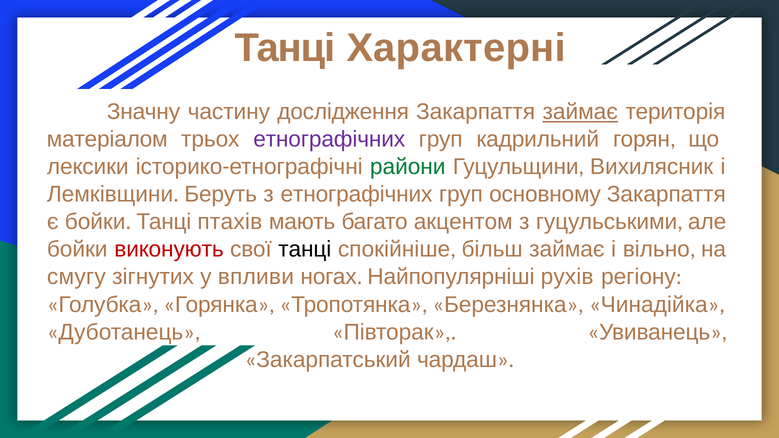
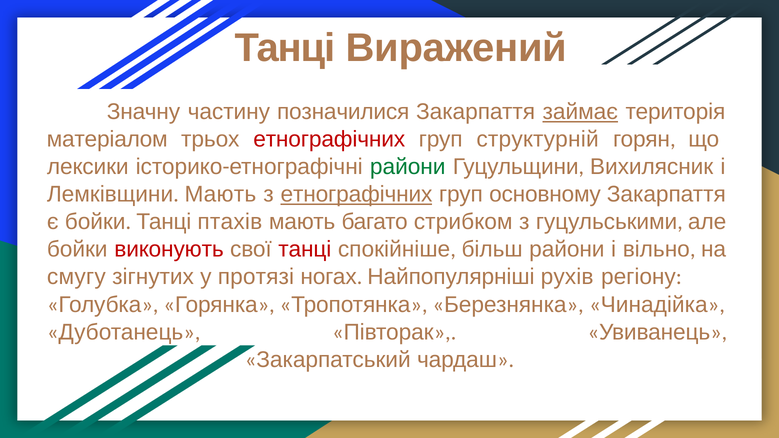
Характерні: Характерні -> Виражений
дослідження: дослідження -> позначилися
етнографічних at (329, 139) colour: purple -> red
кадрильний: кадрильний -> структурній
Лемківщини Беруть: Беруть -> Мають
етнографічних at (356, 195) underline: none -> present
акцентом: акцентом -> стрибком
танці at (305, 250) colour: black -> red
більш займає: займає -> райони
впливи: впливи -> протязі
